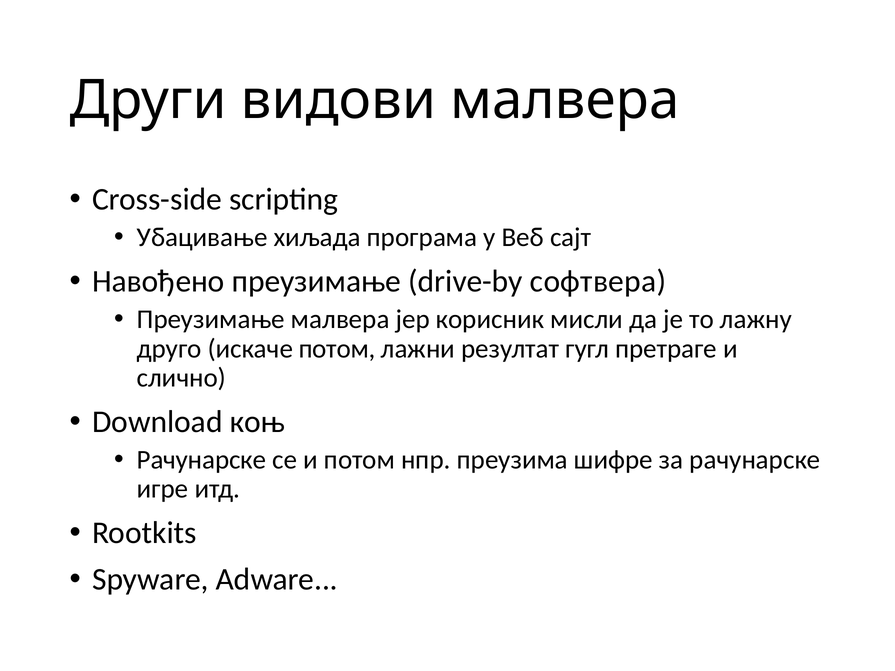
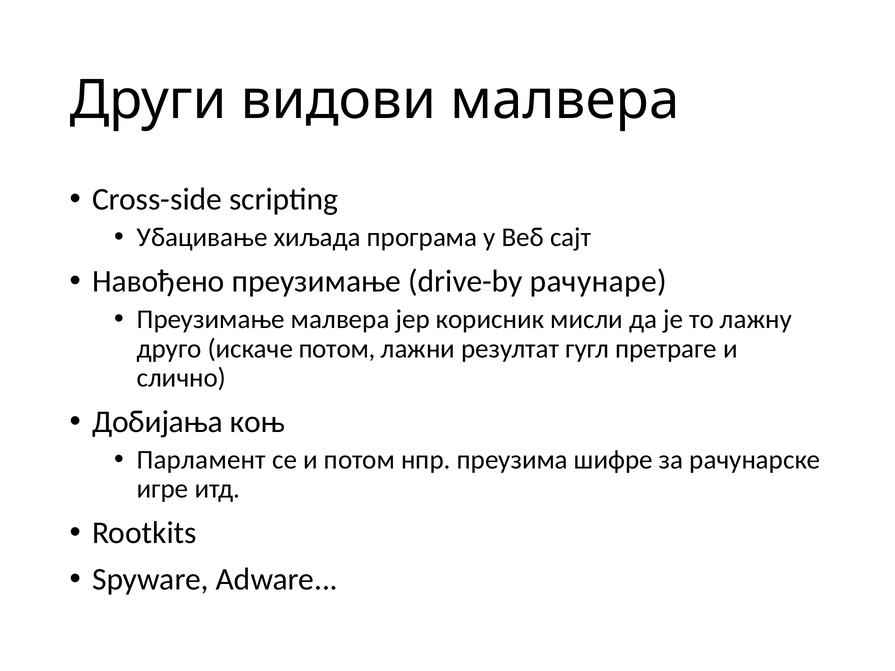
софтвера: софтвера -> рачунаре
Download: Download -> Добијања
Рачунарске at (202, 460): Рачунарске -> Парламент
